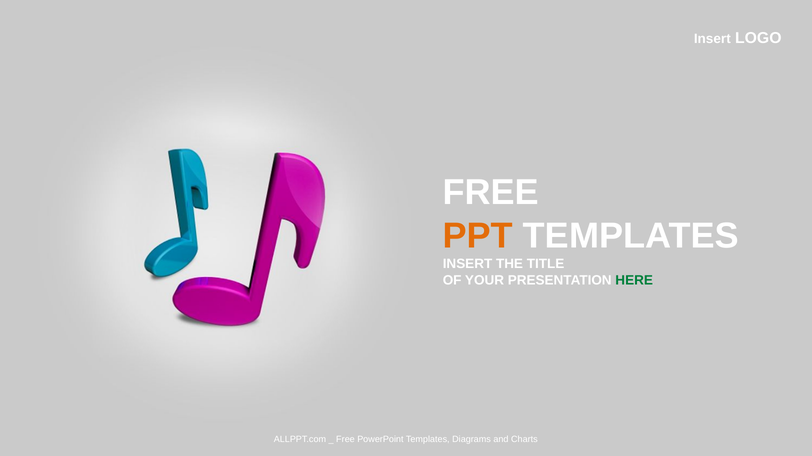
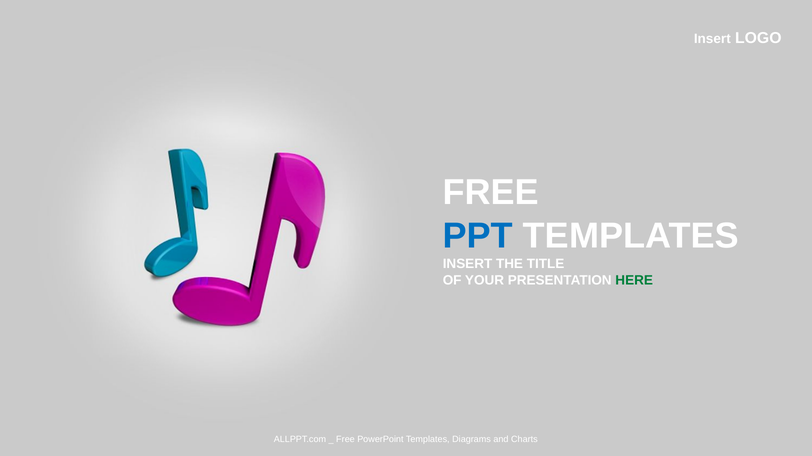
PPT colour: orange -> blue
